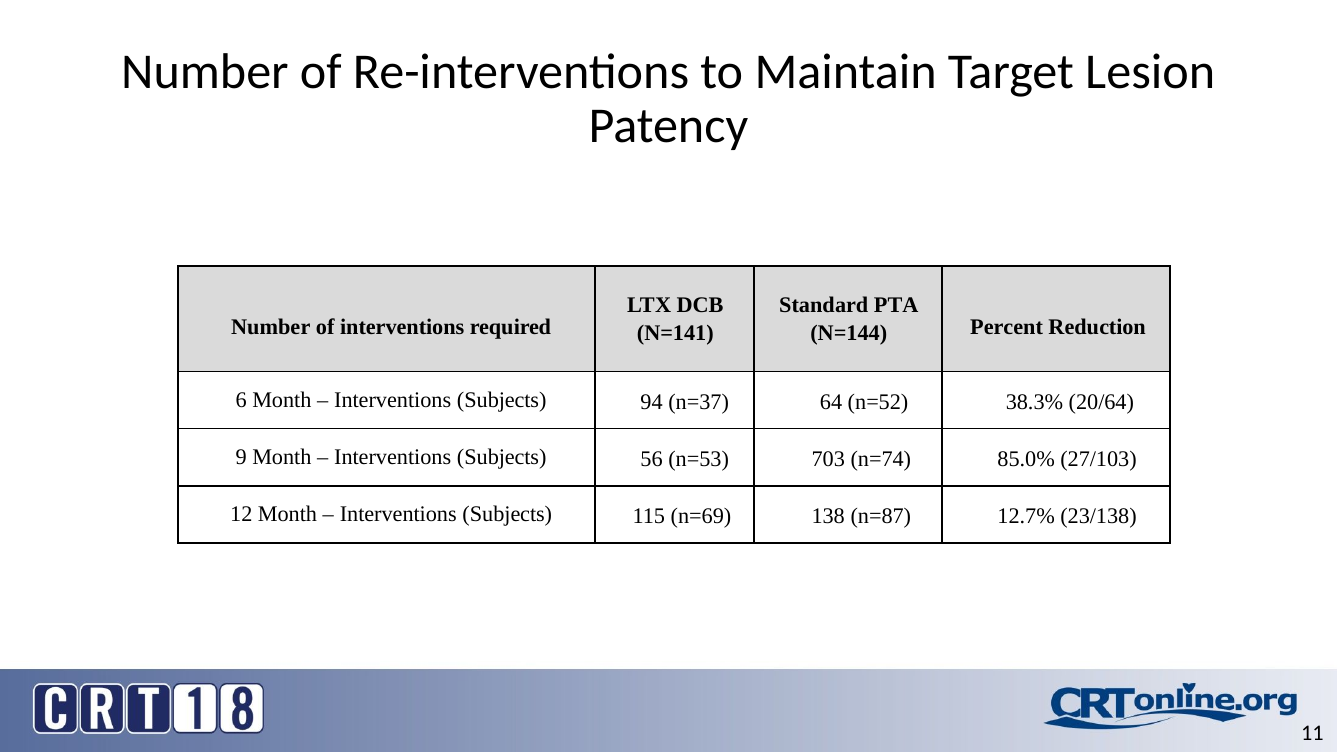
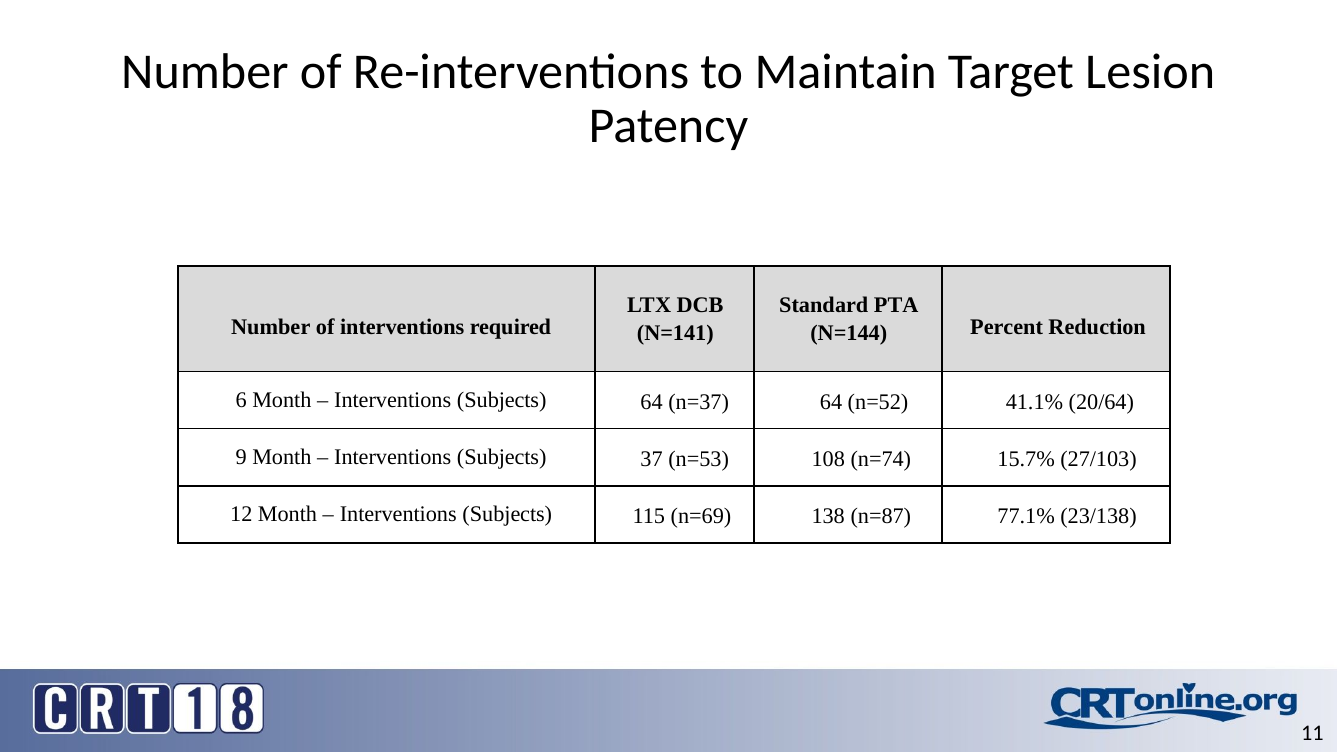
Subjects 94: 94 -> 64
38.3%: 38.3% -> 41.1%
56: 56 -> 37
703: 703 -> 108
85.0%: 85.0% -> 15.7%
12.7%: 12.7% -> 77.1%
